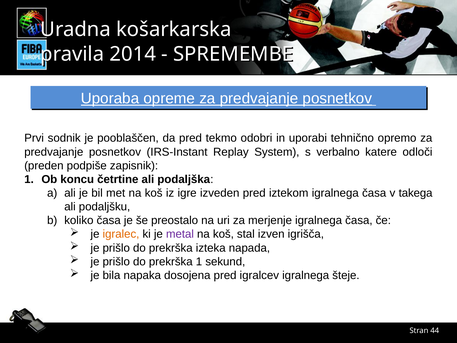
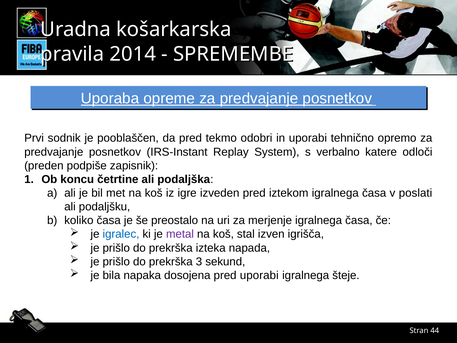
takega: takega -> poslati
igralec colour: orange -> blue
prekrška 1: 1 -> 3
pred igralcev: igralcev -> uporabi
